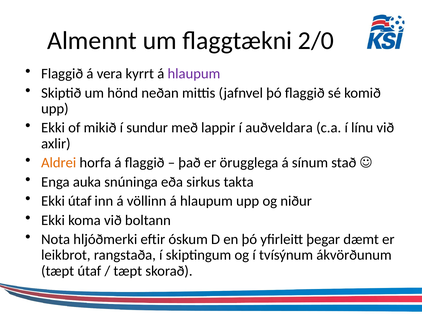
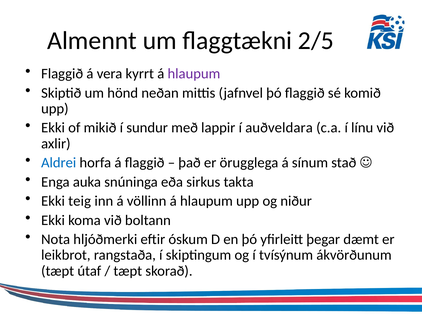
2/0: 2/0 -> 2/5
Aldrei colour: orange -> blue
Ekki útaf: útaf -> teig
